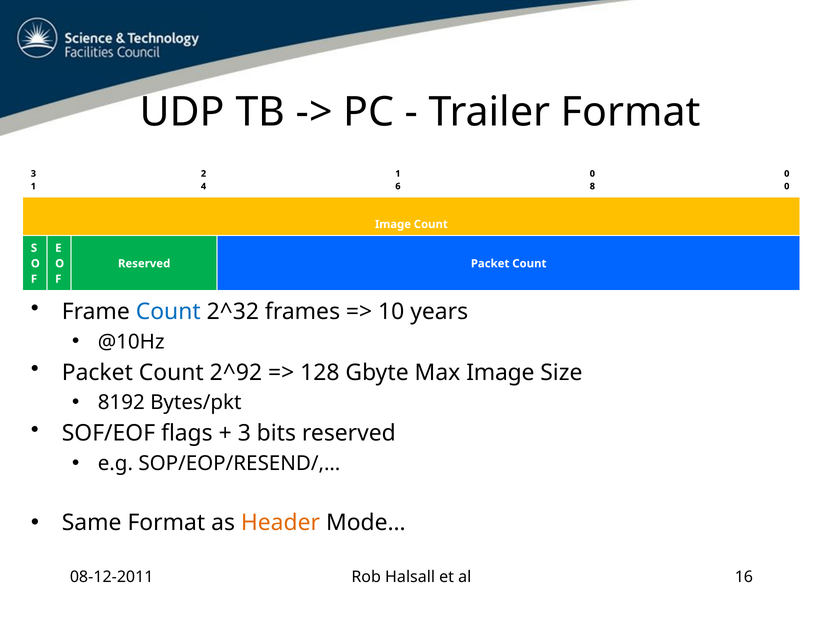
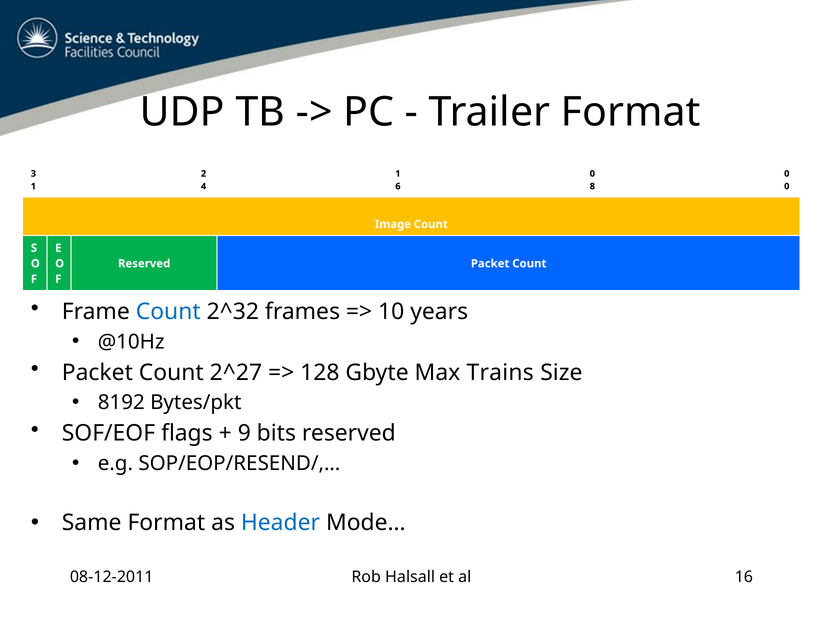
2^92: 2^92 -> 2^27
Max Image: Image -> Trains
3 at (244, 434): 3 -> 9
Header colour: orange -> blue
